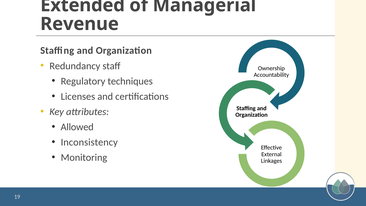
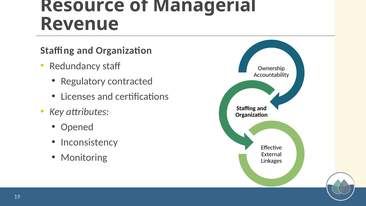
Extended: Extended -> Resource
techniques: techniques -> contracted
Allowed: Allowed -> Opened
